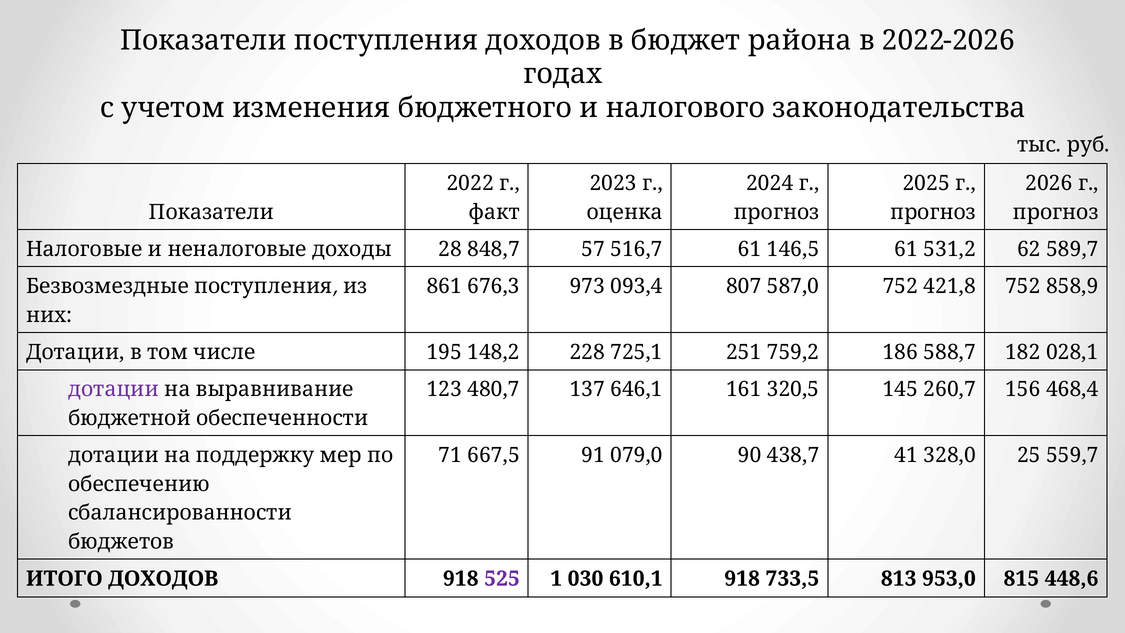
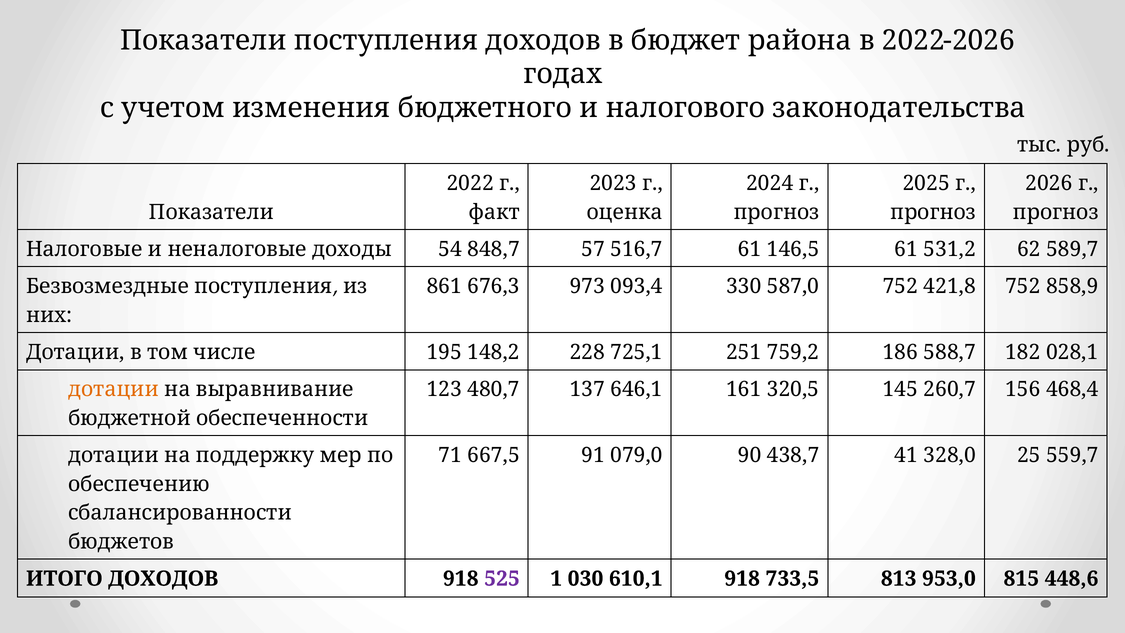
28: 28 -> 54
807: 807 -> 330
дотации at (114, 389) colour: purple -> orange
